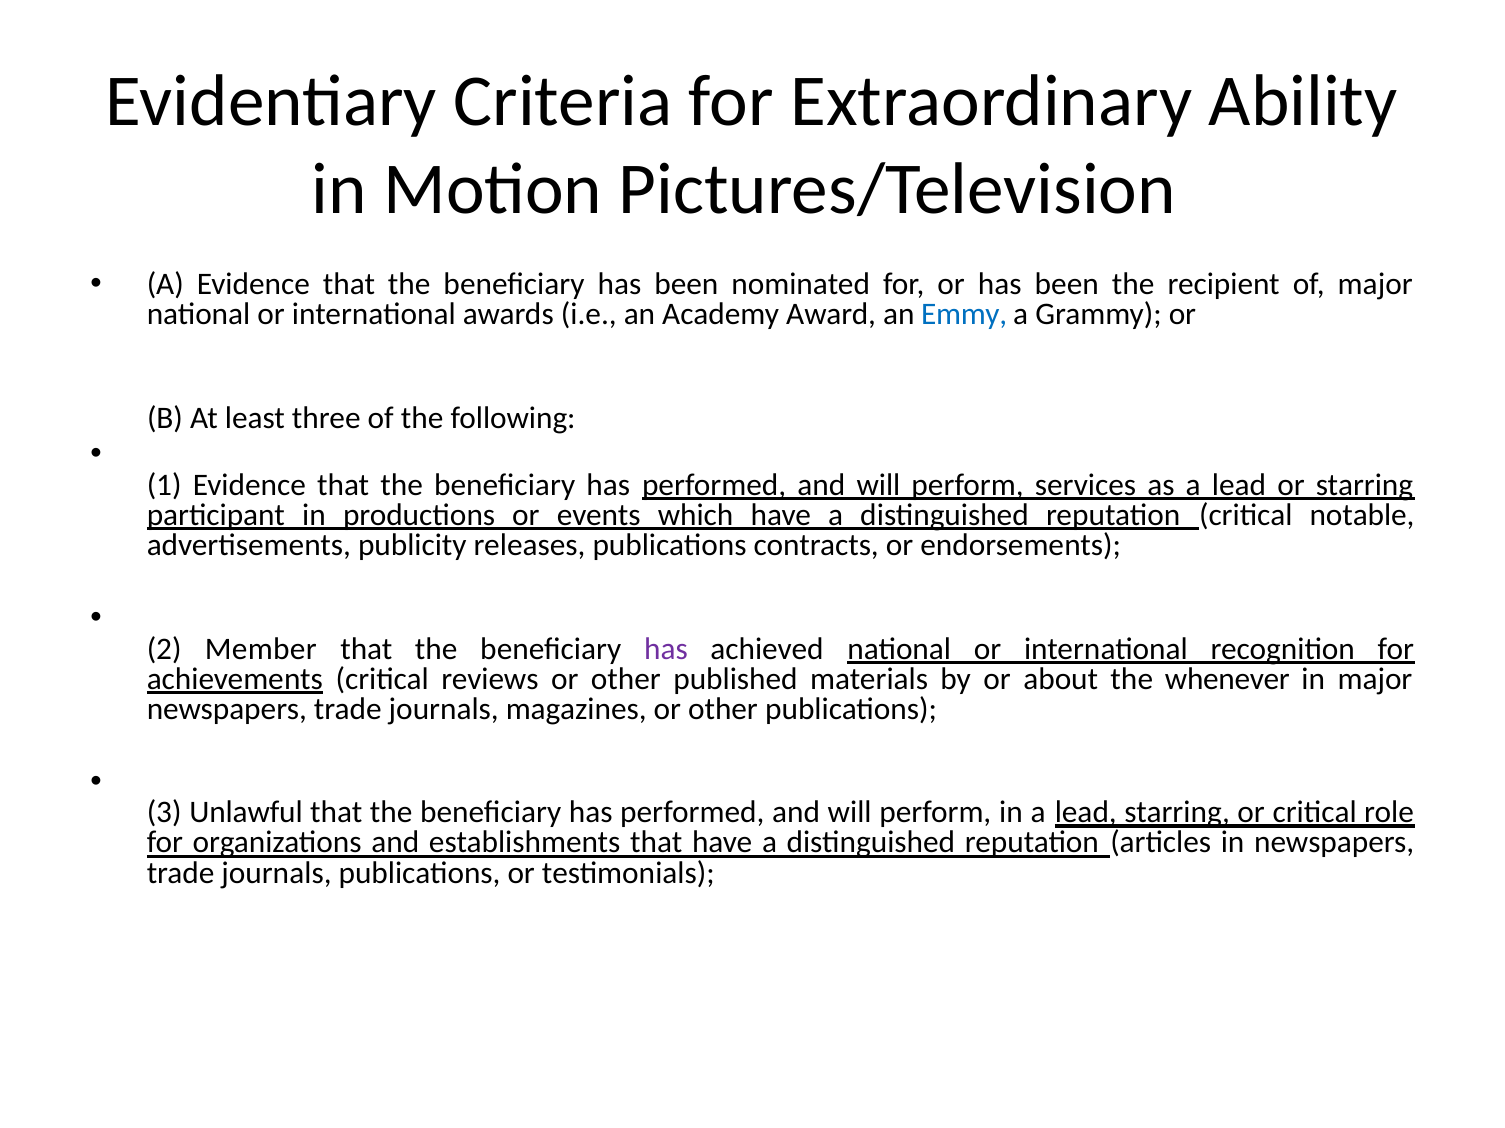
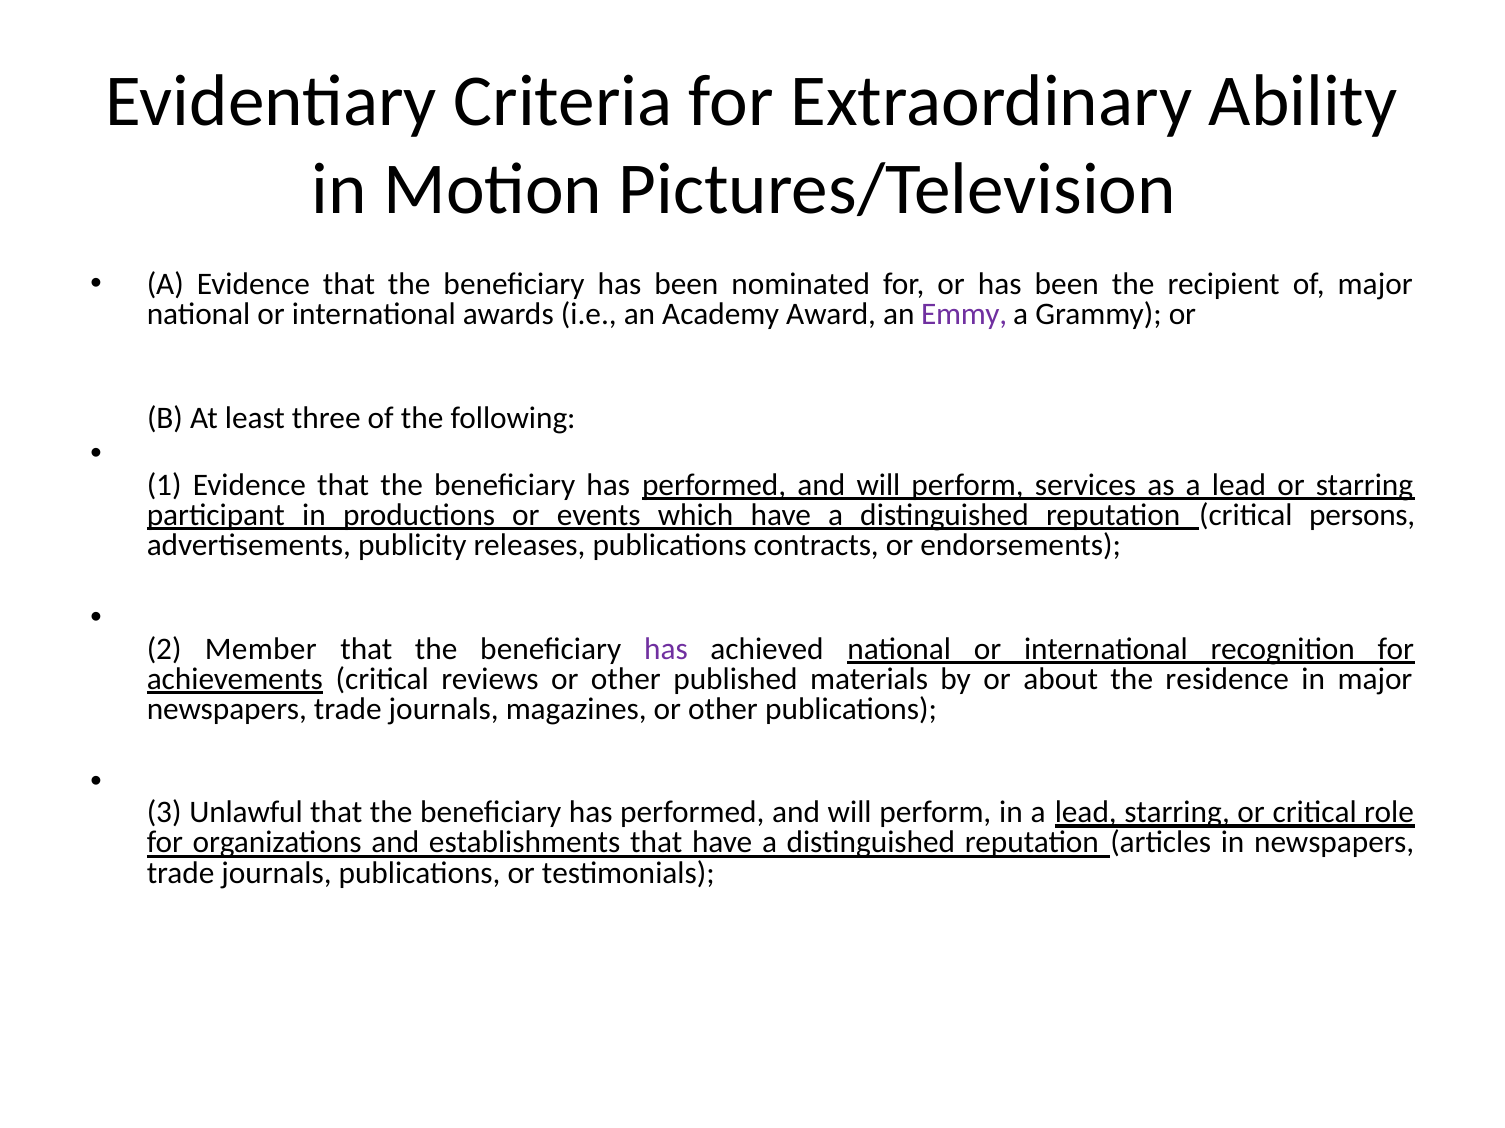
Emmy colour: blue -> purple
notable: notable -> persons
whenever: whenever -> residence
